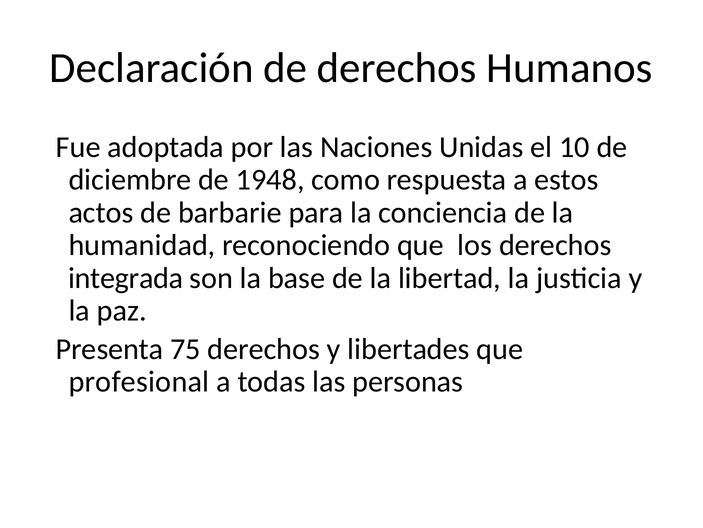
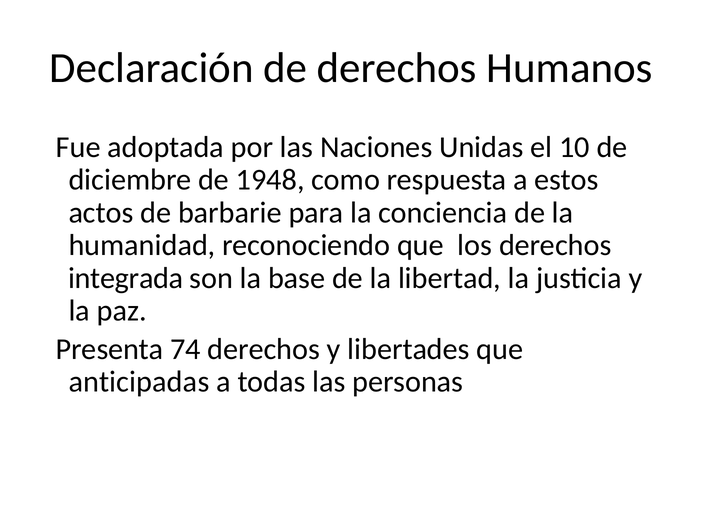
75: 75 -> 74
profesional: profesional -> anticipadas
